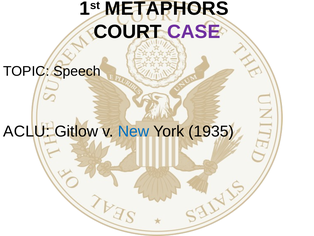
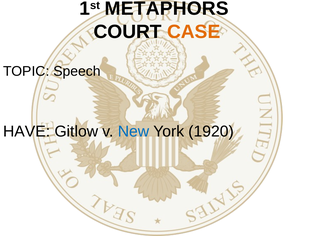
CASE colour: purple -> orange
ACLU: ACLU -> HAVE
1935: 1935 -> 1920
